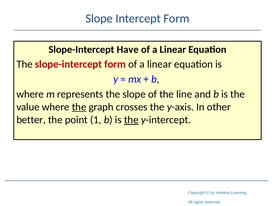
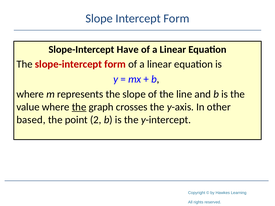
better: better -> based
1: 1 -> 2
the at (131, 120) underline: present -> none
